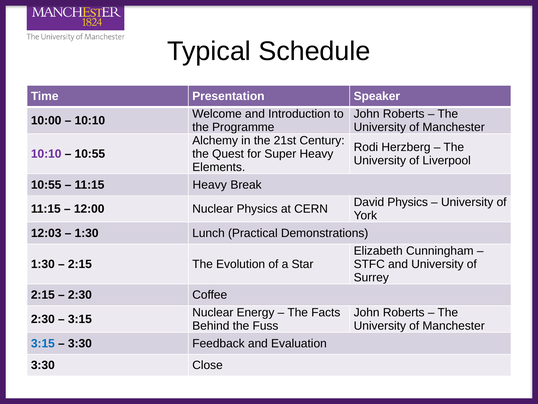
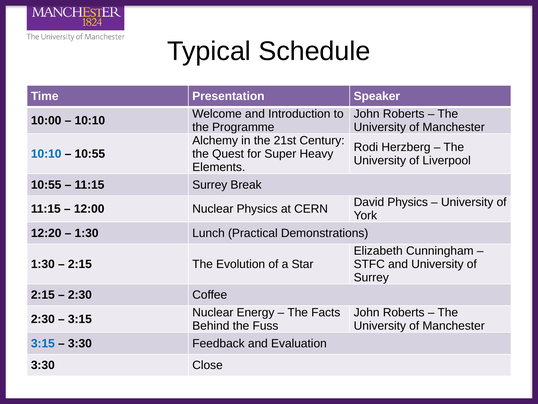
10:10 at (46, 154) colour: purple -> blue
11:15 Heavy: Heavy -> Surrey
12:03: 12:03 -> 12:20
